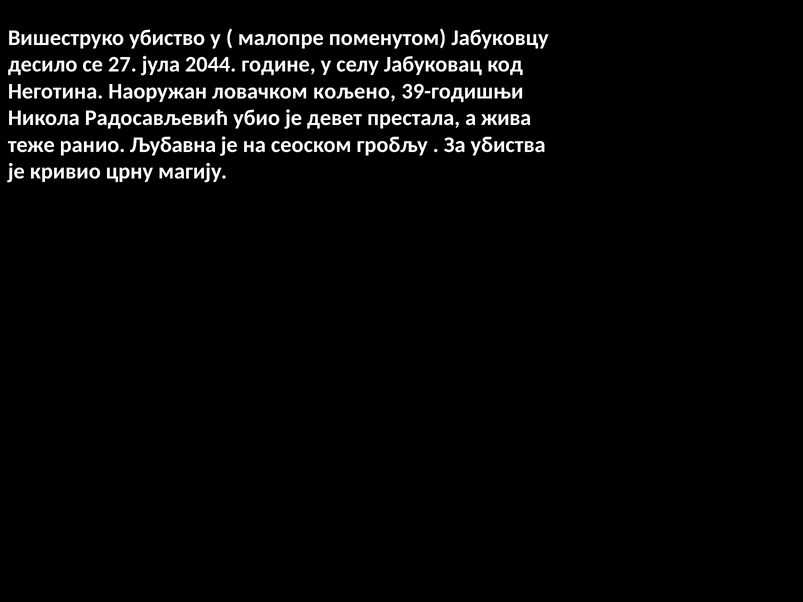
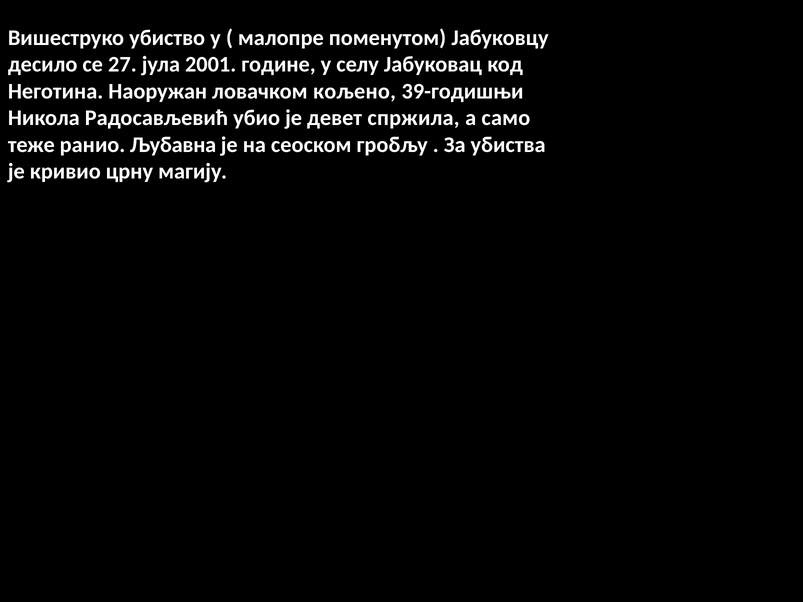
2044: 2044 -> 2001
престала: престала -> спржила
жива: жива -> само
